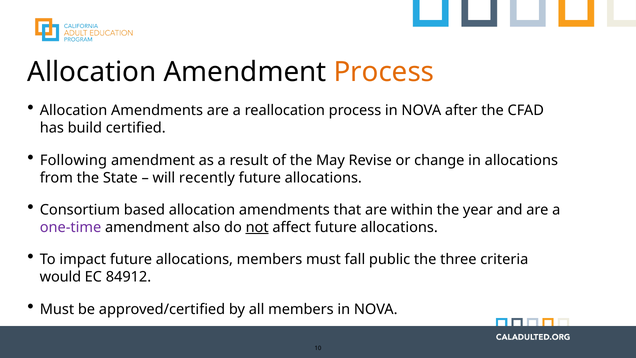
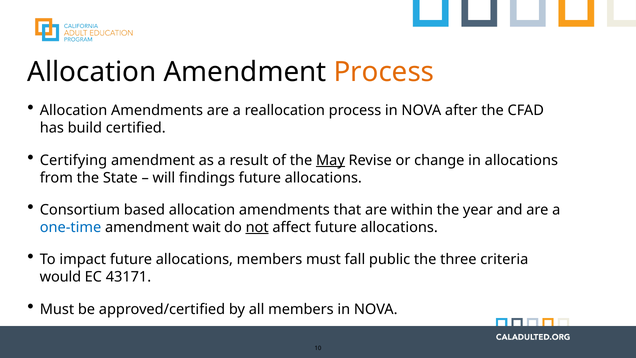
Following: Following -> Certifying
May underline: none -> present
recently: recently -> findings
one-time colour: purple -> blue
also: also -> wait
84912: 84912 -> 43171
